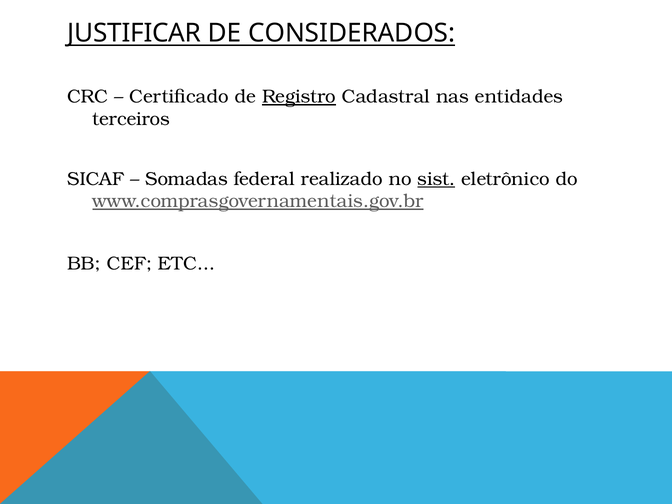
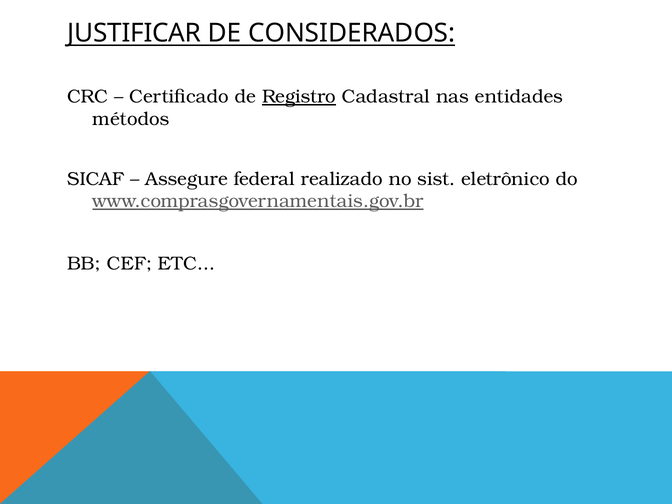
terceiros: terceiros -> métodos
Somadas: Somadas -> Assegure
sist underline: present -> none
